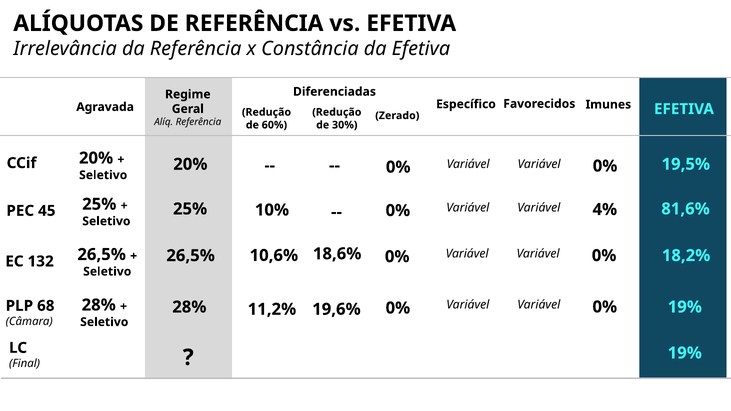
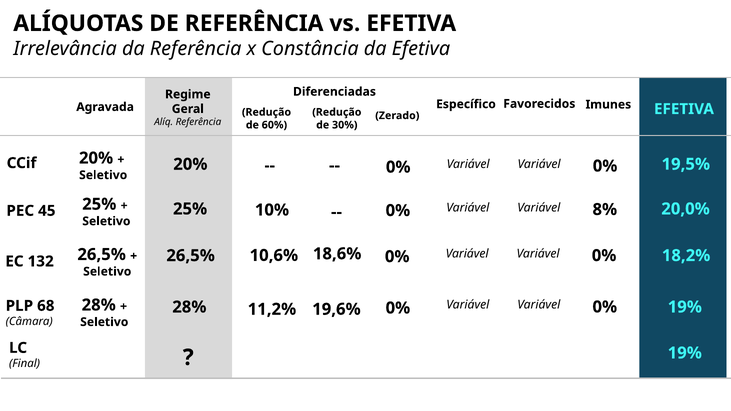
81,6%: 81,6% -> 20,0%
4%: 4% -> 8%
